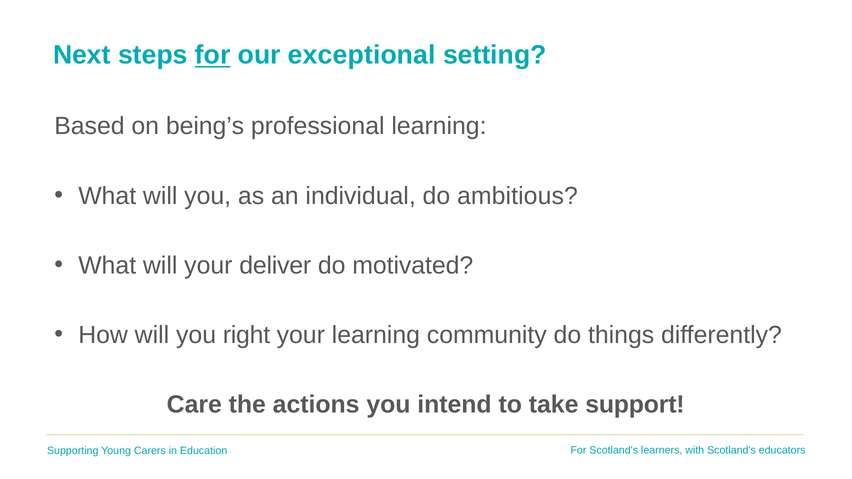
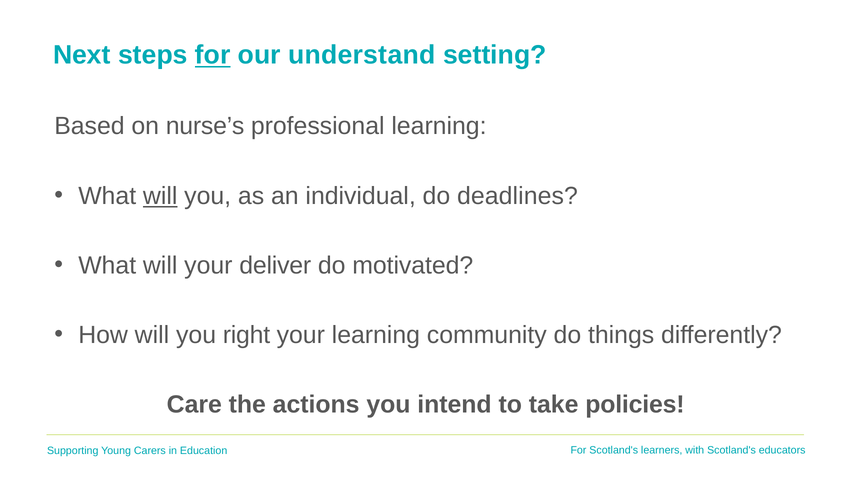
exceptional: exceptional -> understand
being’s: being’s -> nurse’s
will at (160, 196) underline: none -> present
ambitious: ambitious -> deadlines
support: support -> policies
